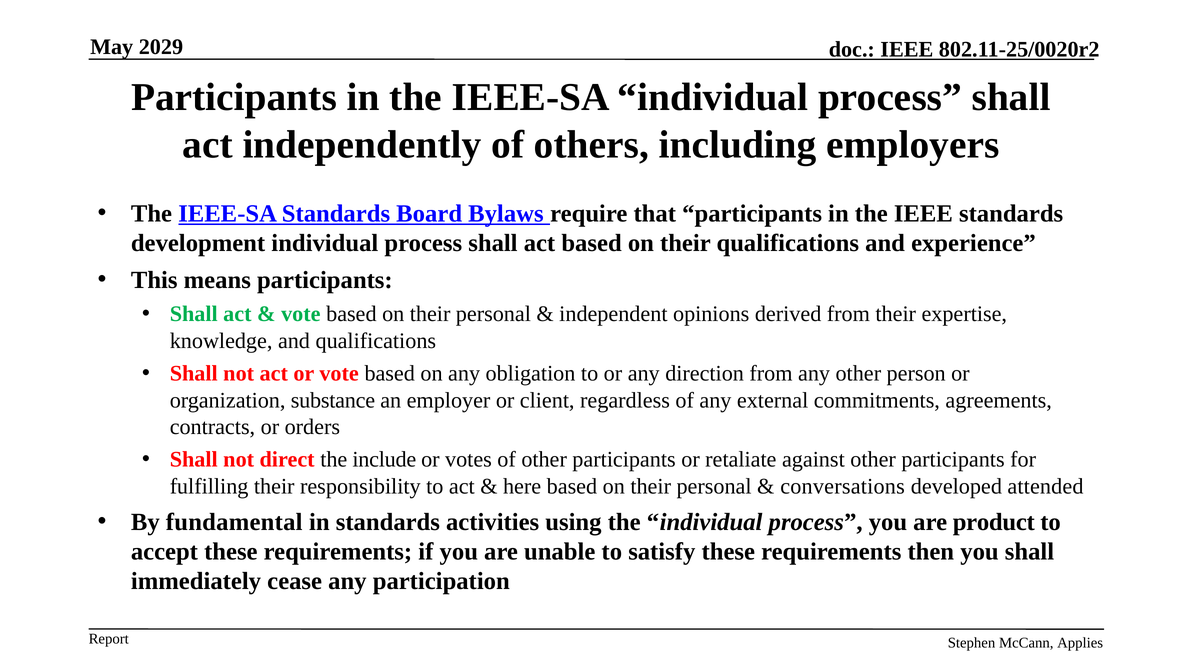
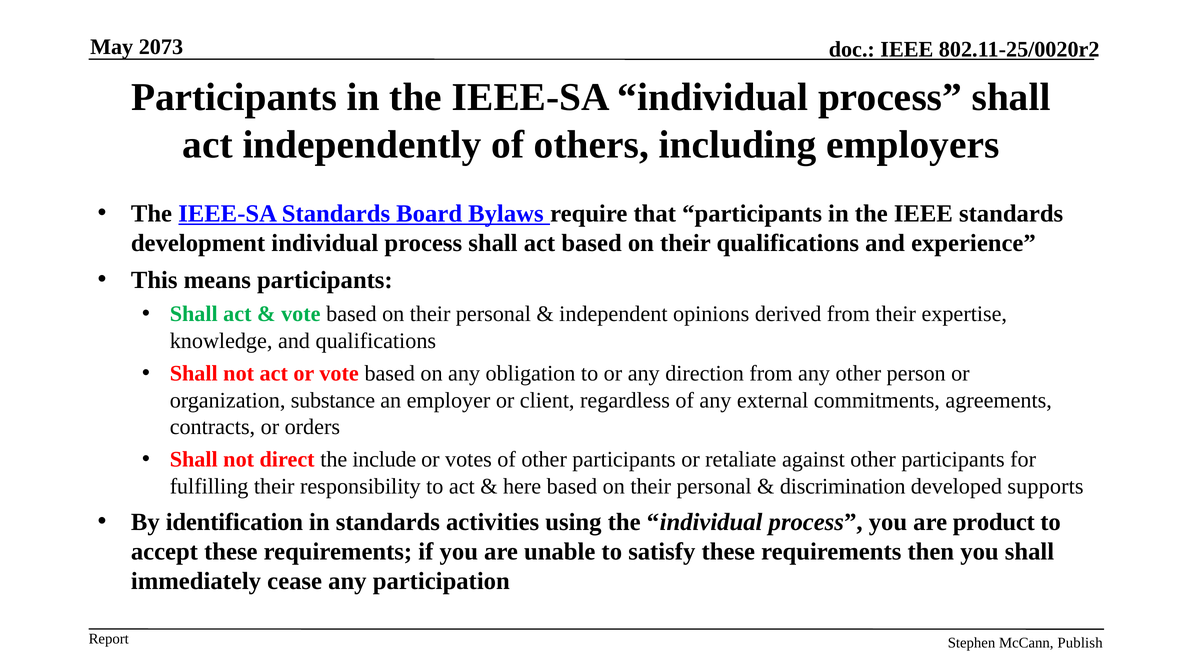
2029: 2029 -> 2073
conversations: conversations -> discrimination
attended: attended -> supports
fundamental: fundamental -> identification
Applies: Applies -> Publish
